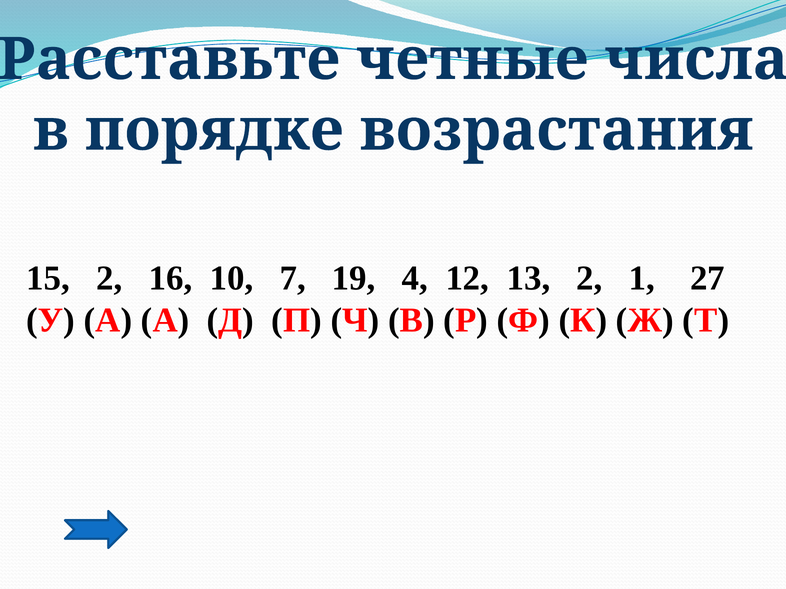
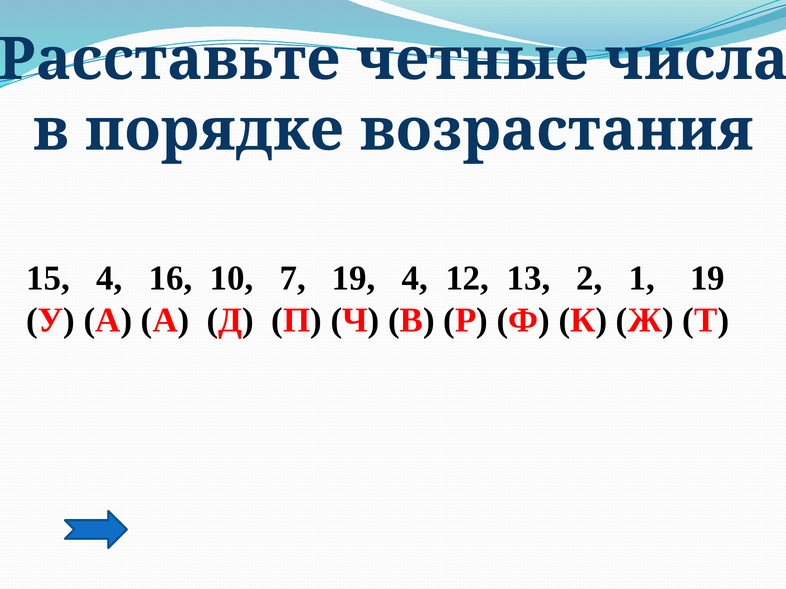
15 2: 2 -> 4
1 27: 27 -> 19
